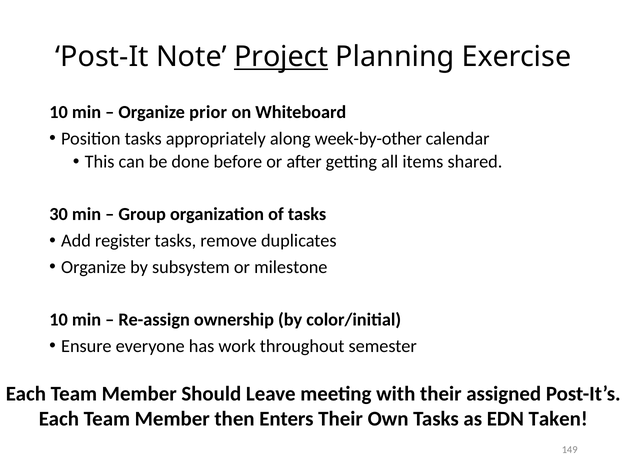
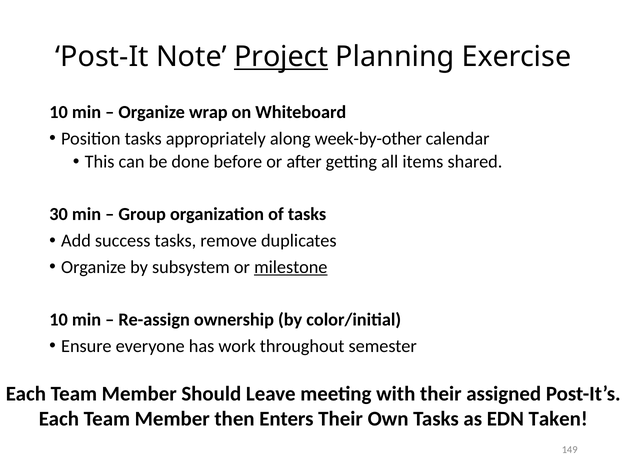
prior: prior -> wrap
register: register -> success
milestone underline: none -> present
